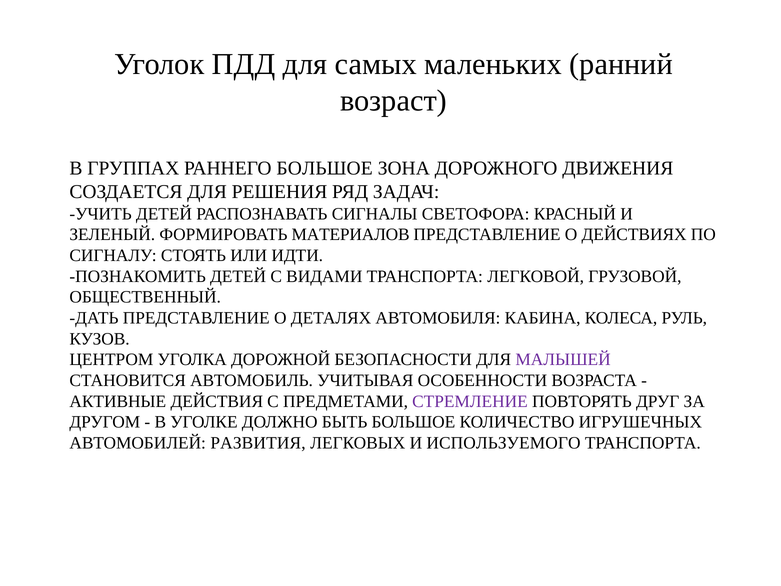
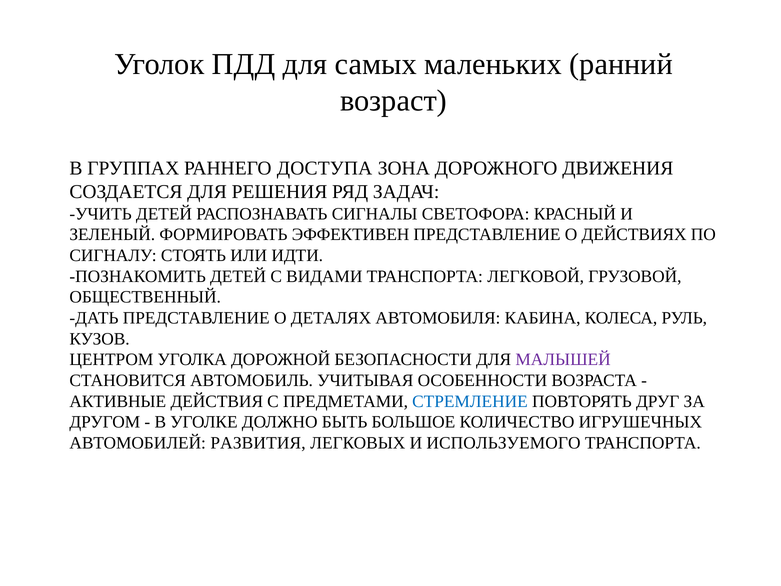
РАННЕГО БОЛЬШОЕ: БОЛЬШОЕ -> ДОСТУПА
МАТЕРИАЛОВ: МАТЕРИАЛОВ -> ЭФФЕКТИВЕН
СТРЕМЛЕНИЕ colour: purple -> blue
